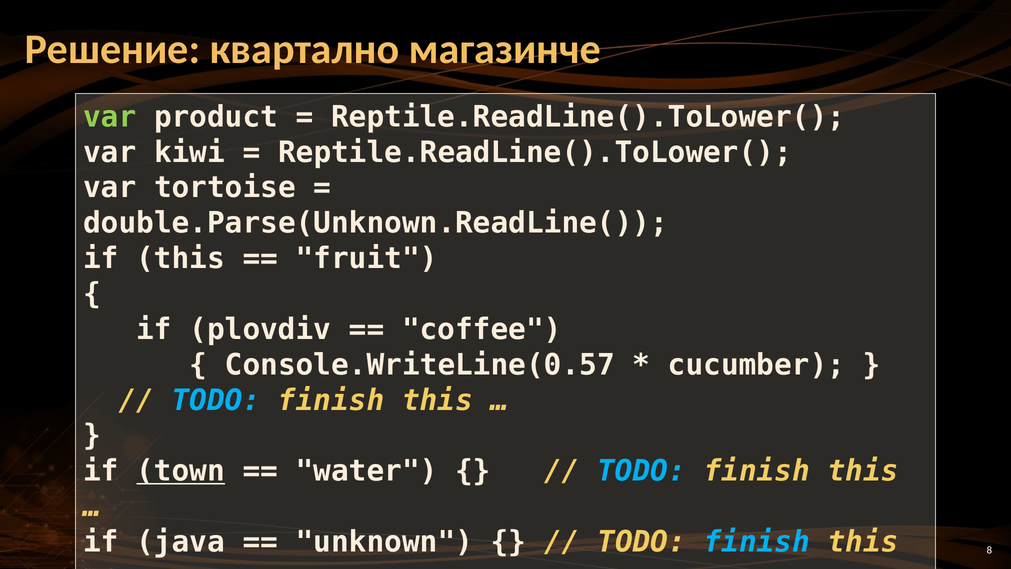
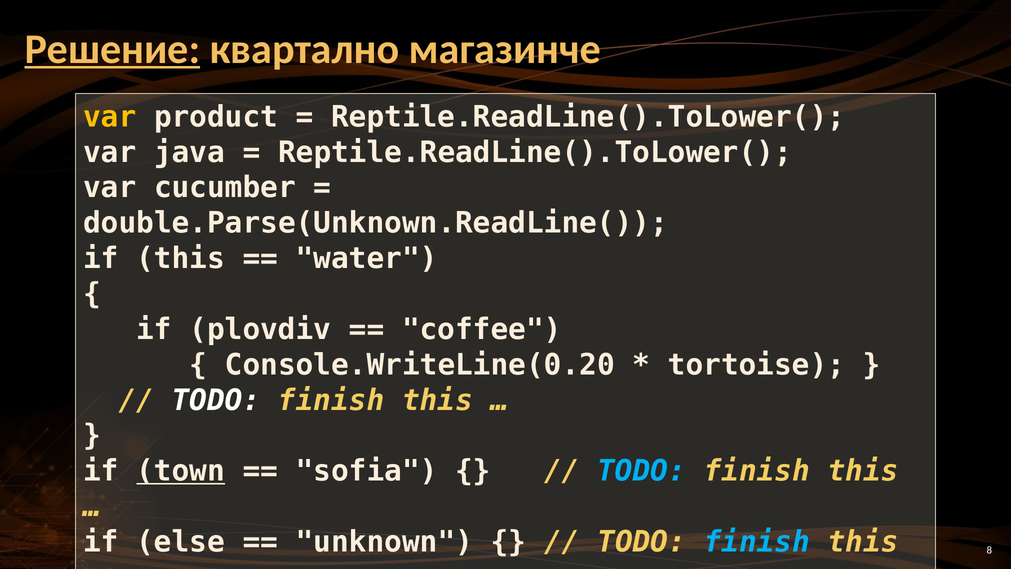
Решение underline: none -> present
var at (110, 117) colour: light green -> yellow
kiwi: kiwi -> java
tortoise: tortoise -> cucumber
fruit: fruit -> water
Console.WriteLine(0.57: Console.WriteLine(0.57 -> Console.WriteLine(0.20
cucumber: cucumber -> tortoise
TODO at (216, 400) colour: light blue -> white
water: water -> sofia
java: java -> else
